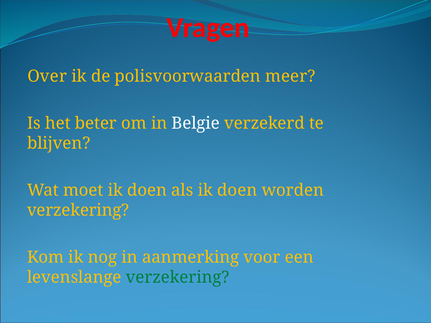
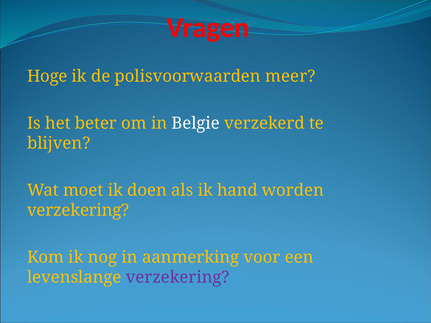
Over: Over -> Hoge
als ik doen: doen -> hand
verzekering at (178, 278) colour: green -> purple
